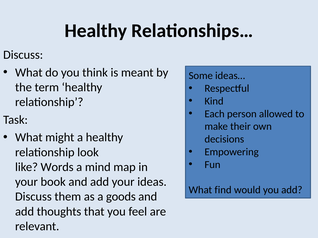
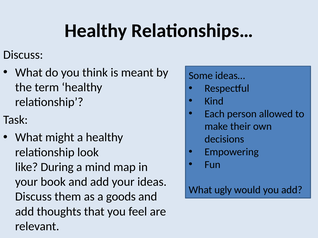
Words: Words -> During
find: find -> ugly
